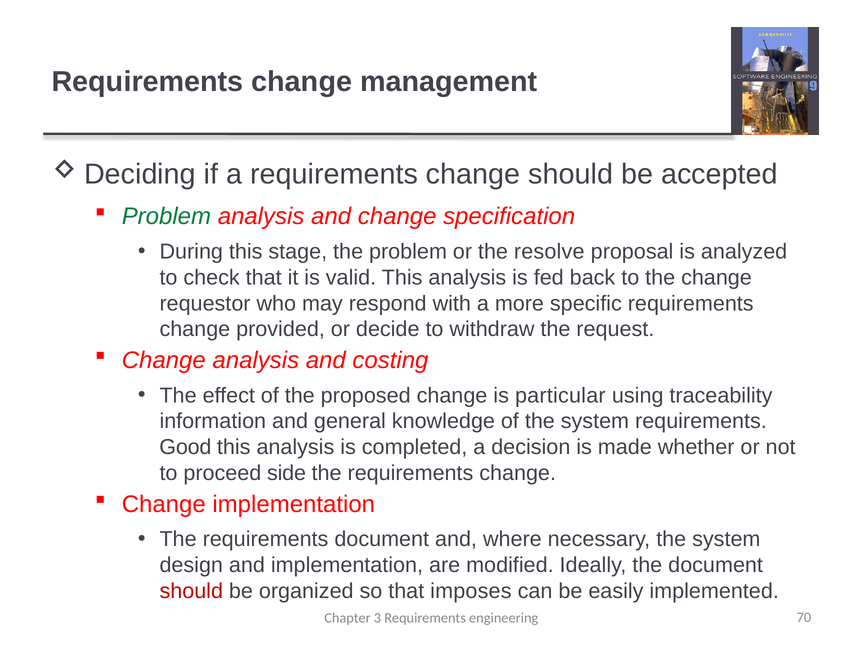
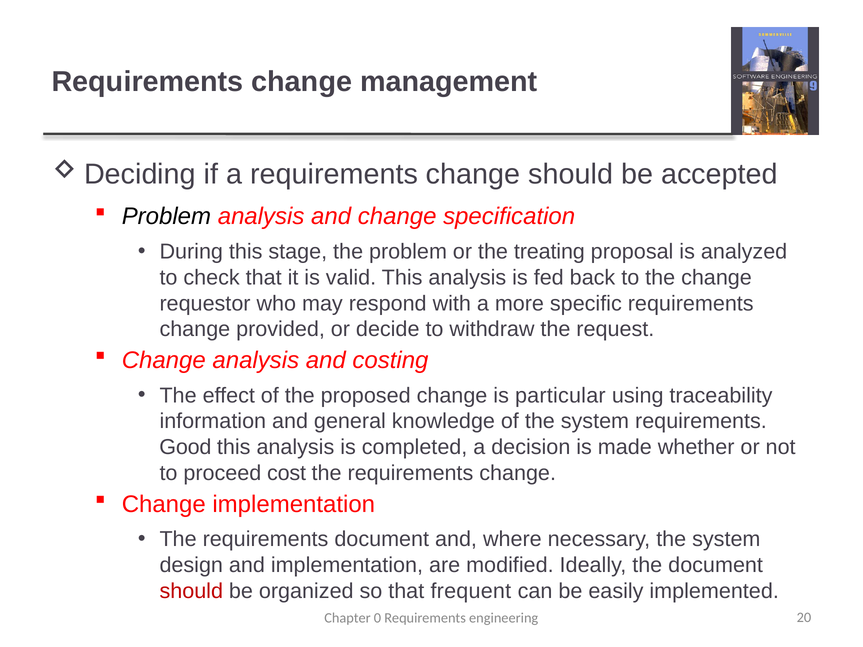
Problem at (166, 217) colour: green -> black
resolve: resolve -> treating
side: side -> cost
imposes: imposes -> frequent
3: 3 -> 0
70: 70 -> 20
